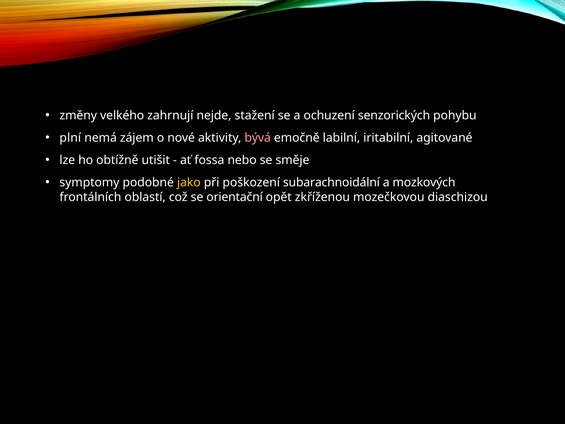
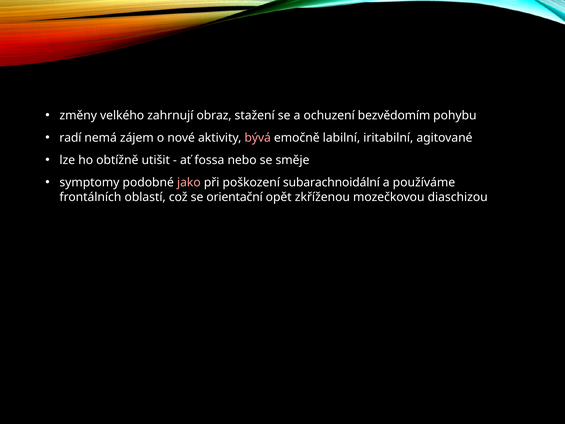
nejde: nejde -> obraz
senzorických: senzorických -> bezvědomím
plní: plní -> radí
jako colour: yellow -> pink
mozkových: mozkových -> používáme
